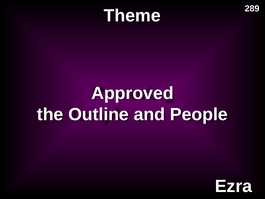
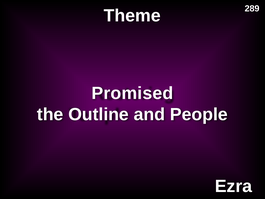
Approved: Approved -> Promised
